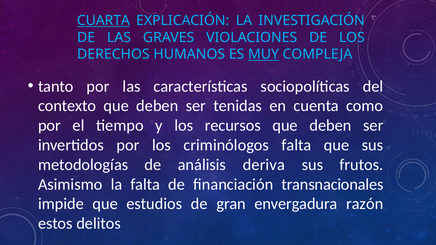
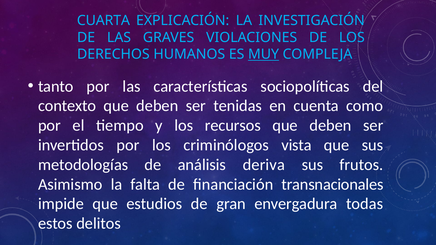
CUARTA underline: present -> none
criminólogos falta: falta -> vista
razón: razón -> todas
